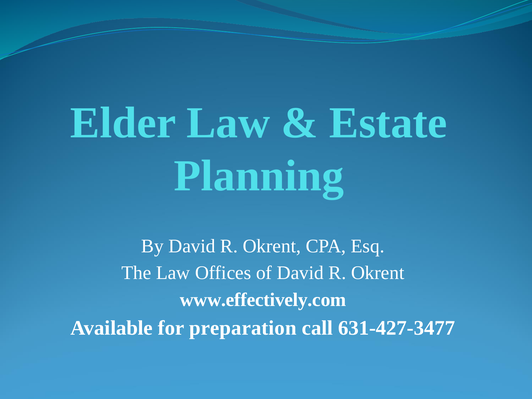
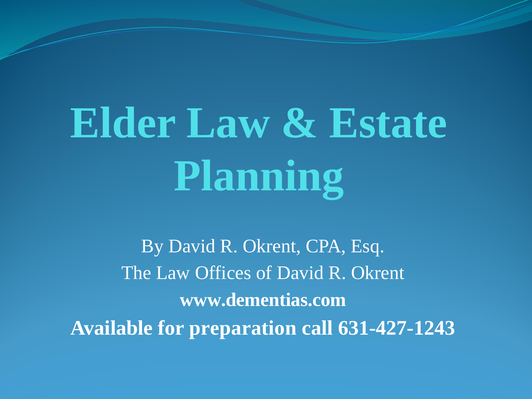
www.effectively.com: www.effectively.com -> www.dementias.com
631-427-3477: 631-427-3477 -> 631-427-1243
